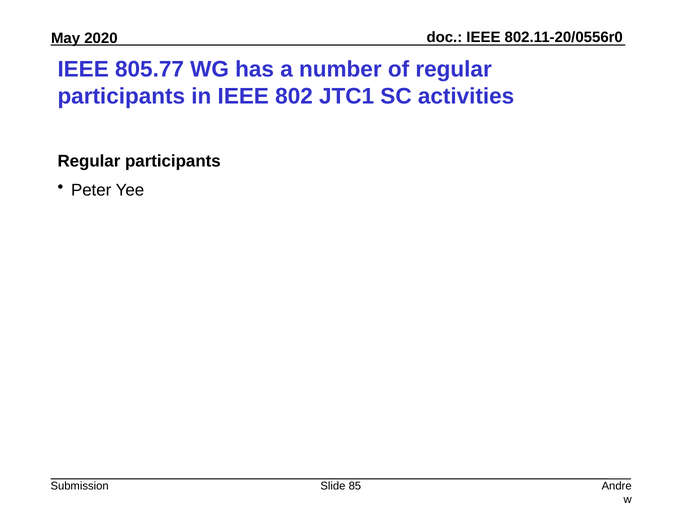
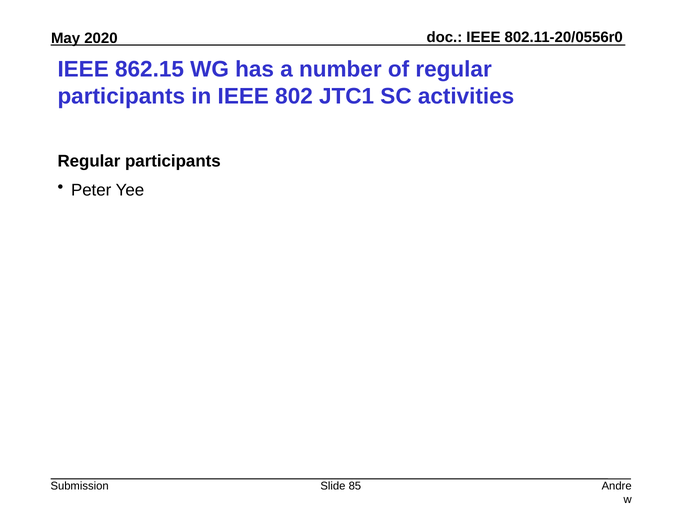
805.77: 805.77 -> 862.15
